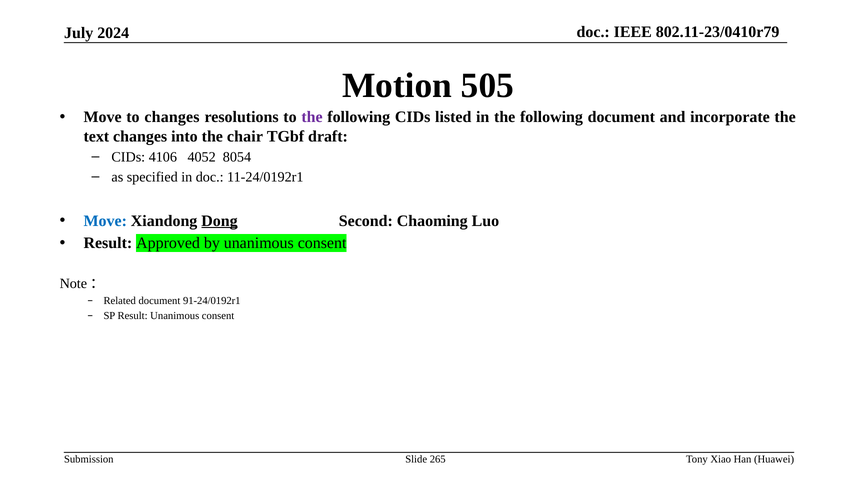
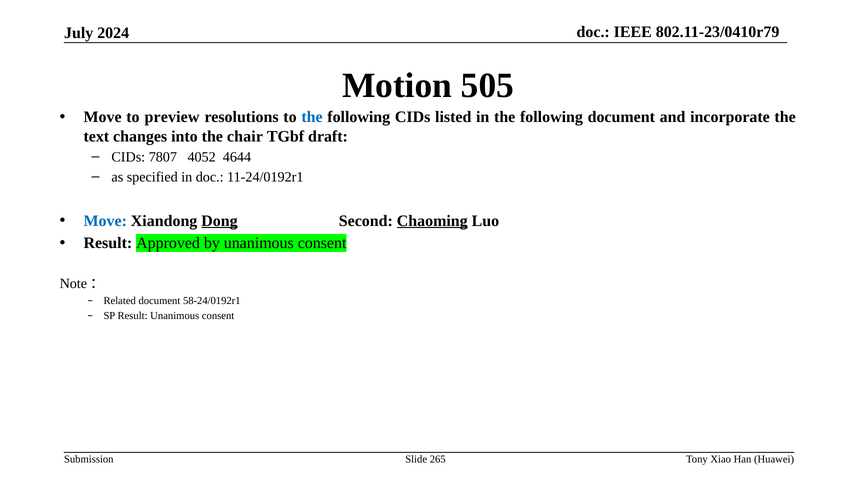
to changes: changes -> preview
the at (312, 117) colour: purple -> blue
4106: 4106 -> 7807
8054: 8054 -> 4644
Chaoming underline: none -> present
91-24/0192r1: 91-24/0192r1 -> 58-24/0192r1
